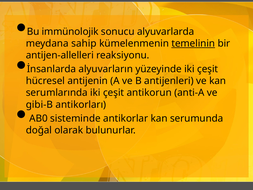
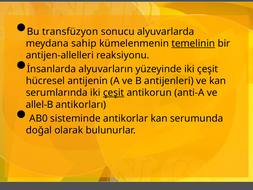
immünolojik: immünolojik -> transfüzyon
çeşit at (114, 93) underline: none -> present
gibi-B: gibi-B -> allel-B
